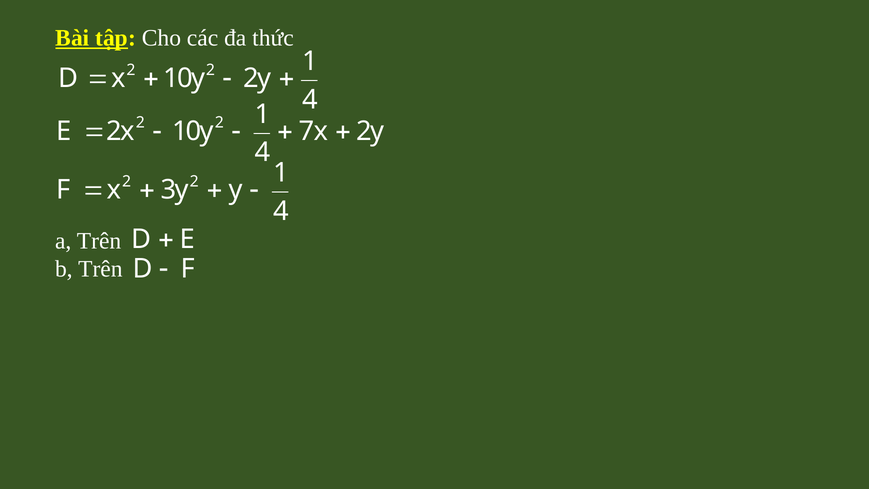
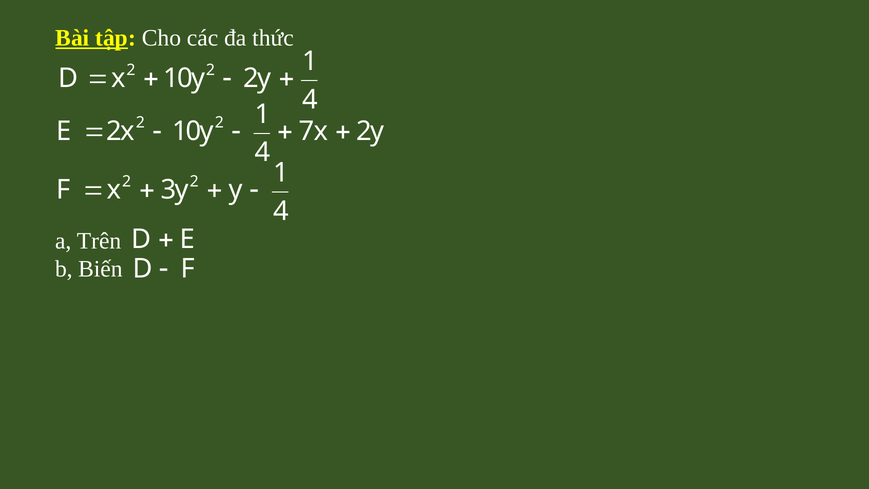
b Trên: Trên -> Biến
